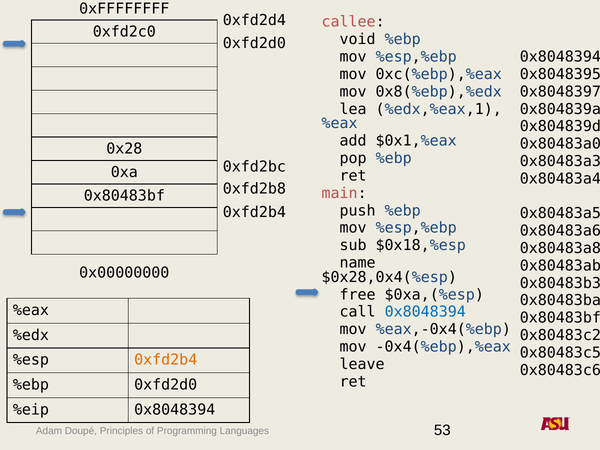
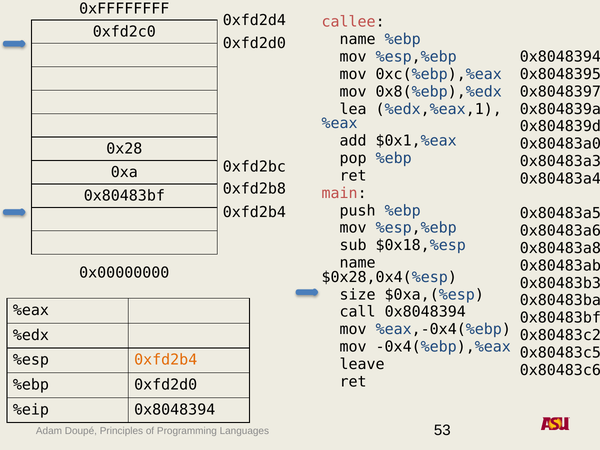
void at (358, 39): void -> name
free: free -> size
0x8048394 at (425, 312) colour: blue -> black
